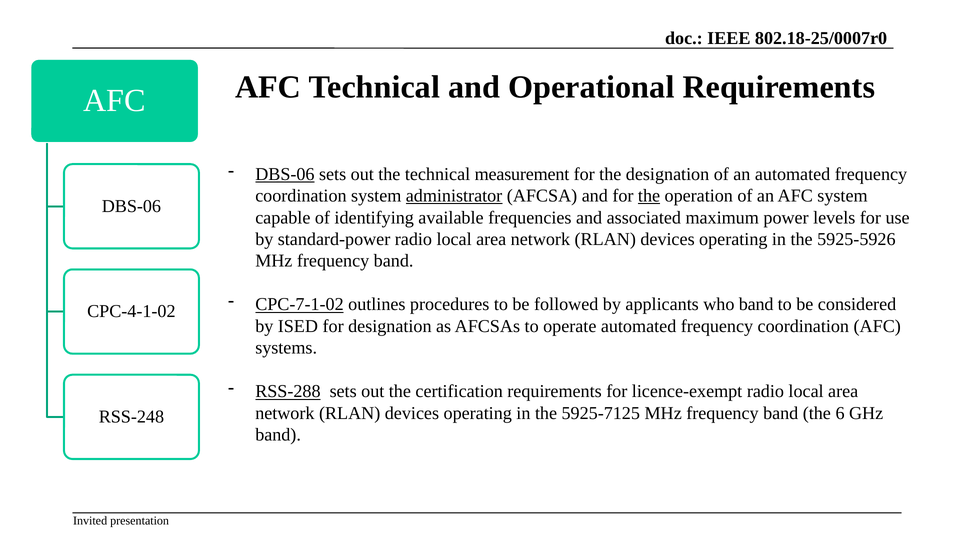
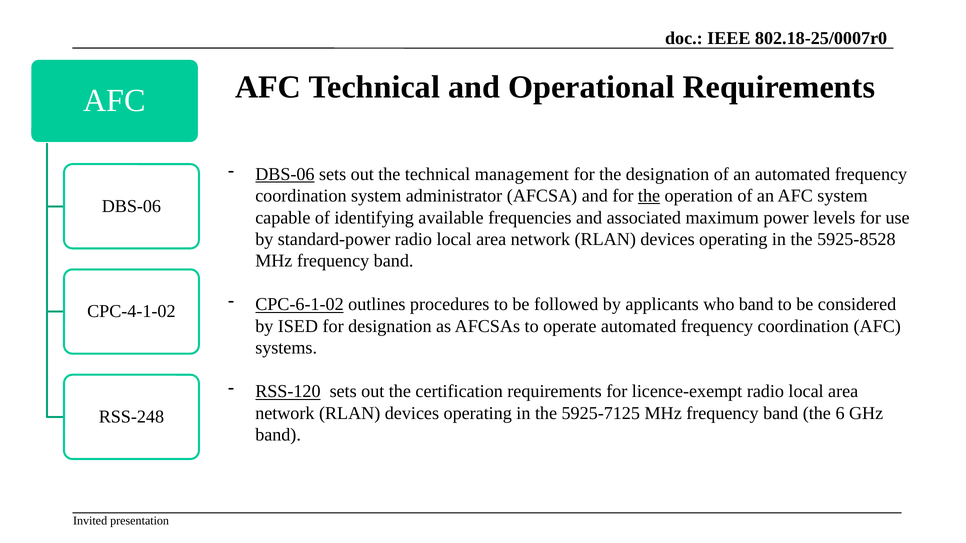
measurement: measurement -> management
administrator underline: present -> none
5925-5926: 5925-5926 -> 5925-8528
CPC-7-1-02: CPC-7-1-02 -> CPC-6-1-02
RSS-288: RSS-288 -> RSS-120
